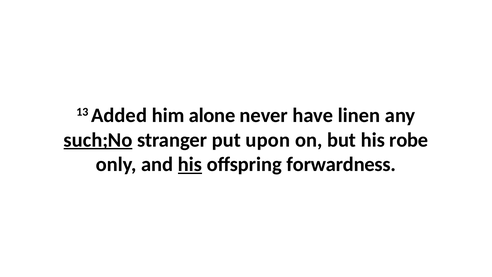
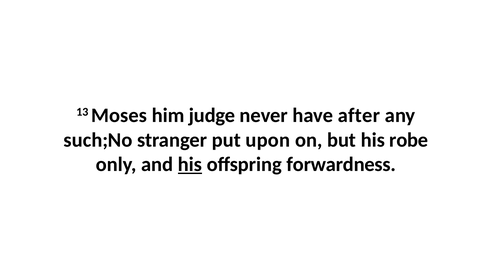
Added: Added -> Moses
alone: alone -> judge
linen: linen -> after
such;No underline: present -> none
